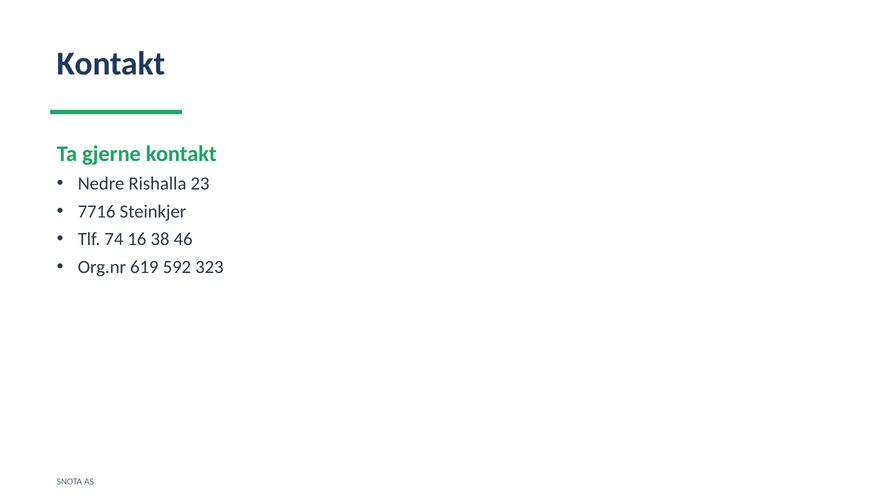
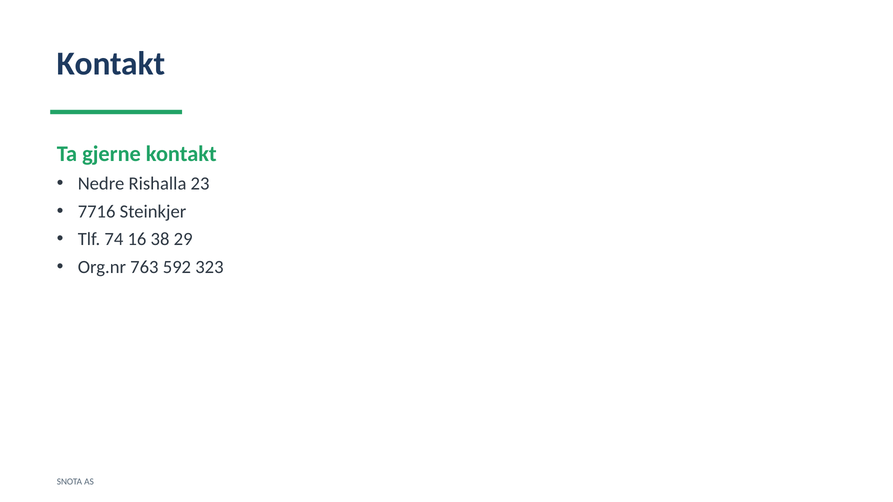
46: 46 -> 29
619: 619 -> 763
